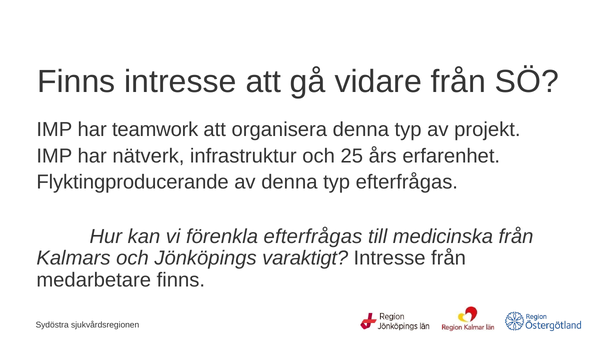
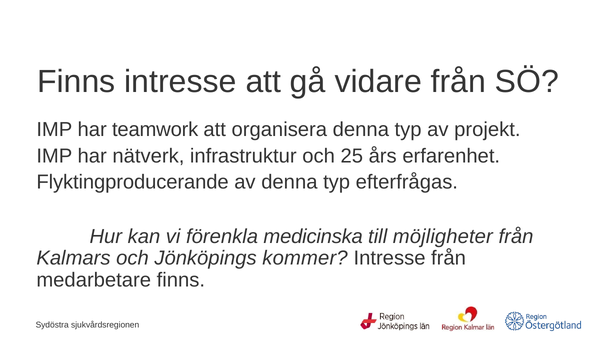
förenkla efterfrågas: efterfrågas -> medicinska
medicinska: medicinska -> möjligheter
varaktigt: varaktigt -> kommer
